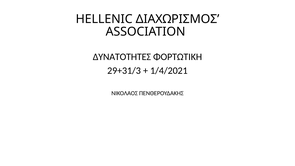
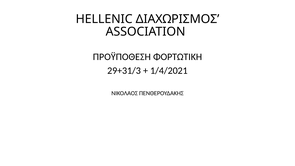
ΔΥΝΑΤΟΤΗΤΕΣ: ΔΥΝΑΤΟΤΗΤΕΣ -> ΠΡΟΫΠΟΘΕΣΗ
